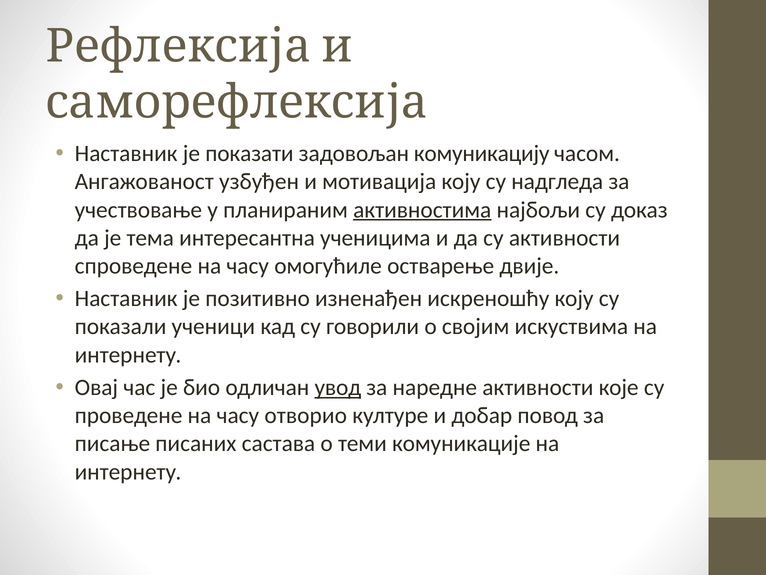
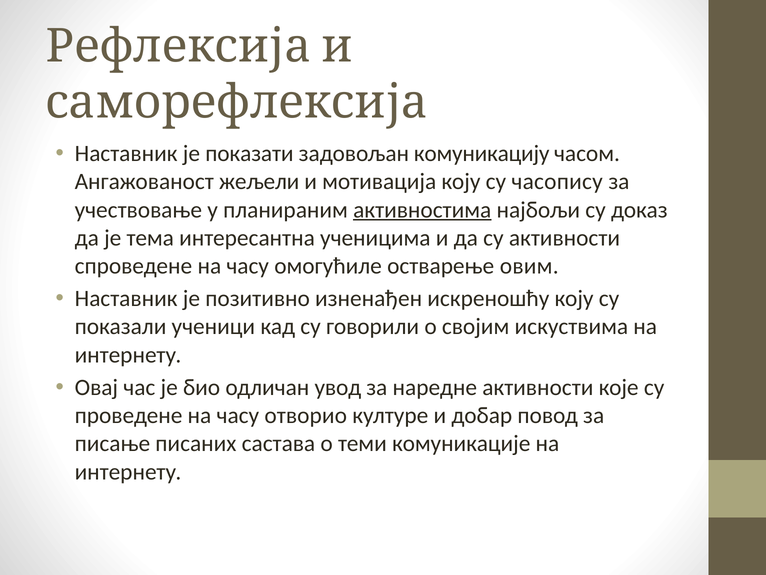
узбуђен: узбуђен -> жељели
надгледа: надгледа -> часопису
двије: двије -> овим
увод underline: present -> none
